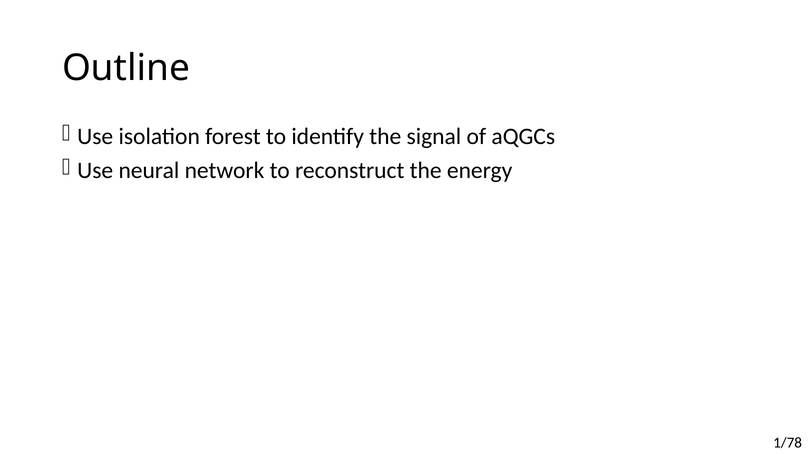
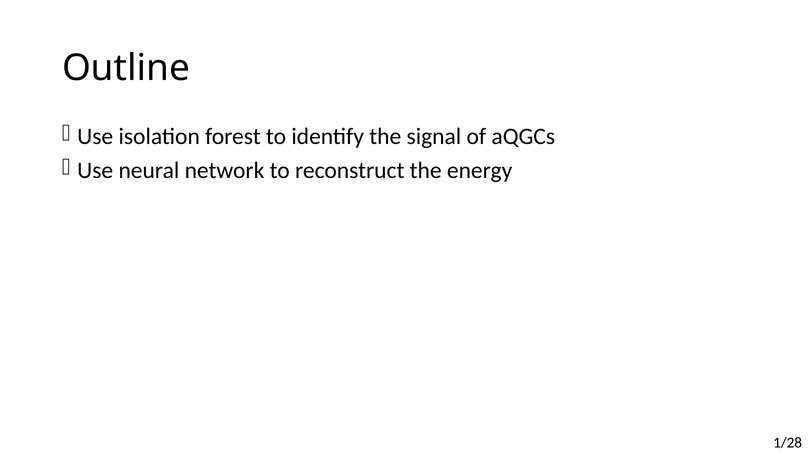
1/78: 1/78 -> 1/28
